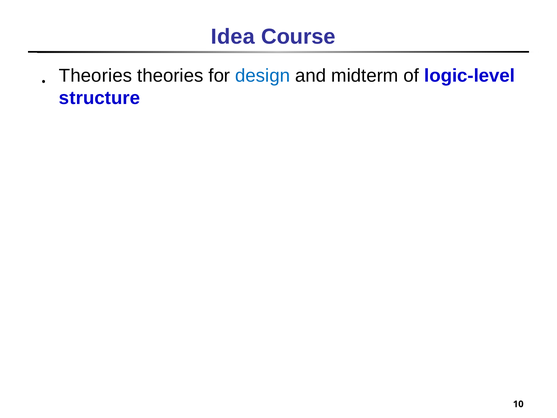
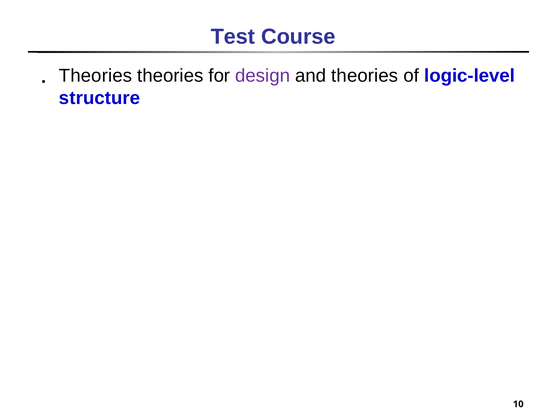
Idea: Idea -> Test
design colour: blue -> purple
and midterm: midterm -> theories
